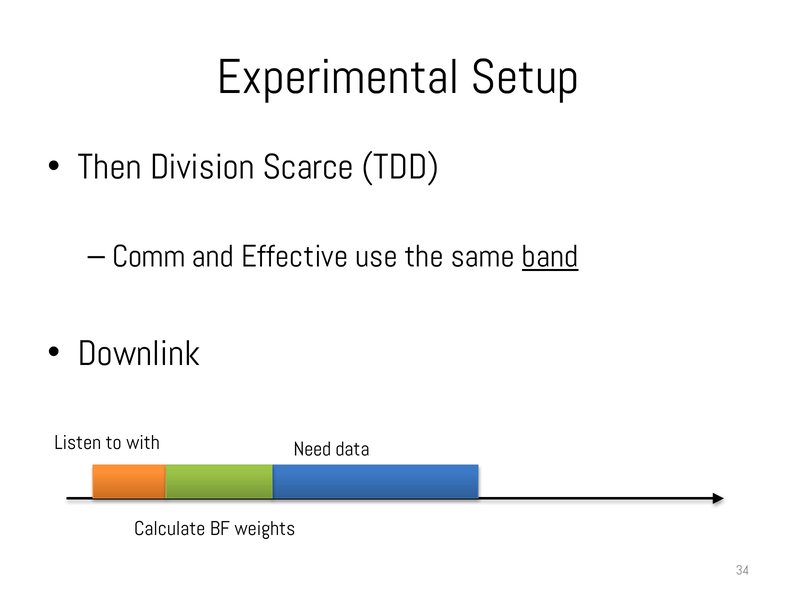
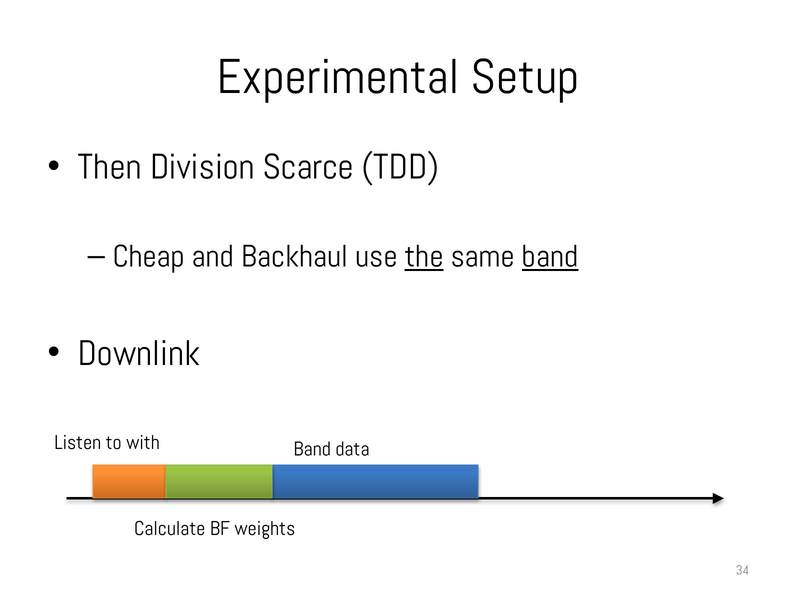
Comm: Comm -> Cheap
Effective: Effective -> Backhaul
the underline: none -> present
Need at (312, 449): Need -> Band
